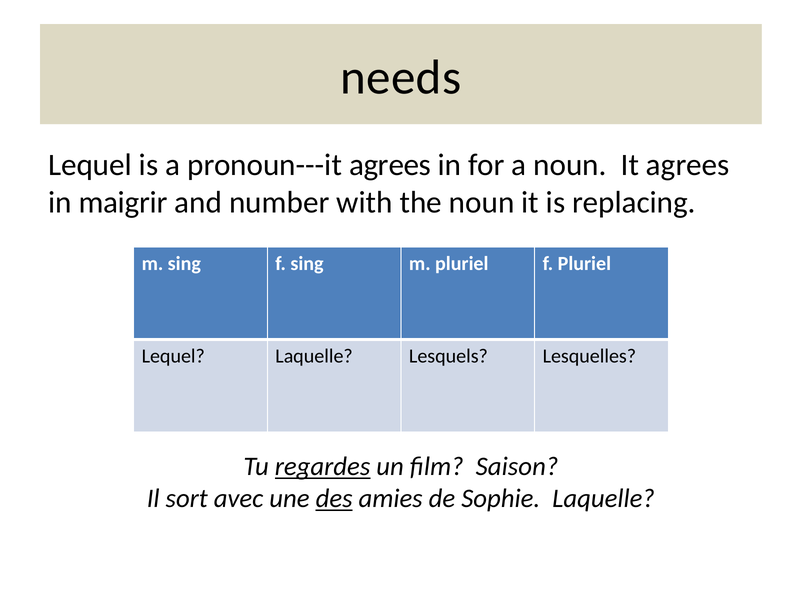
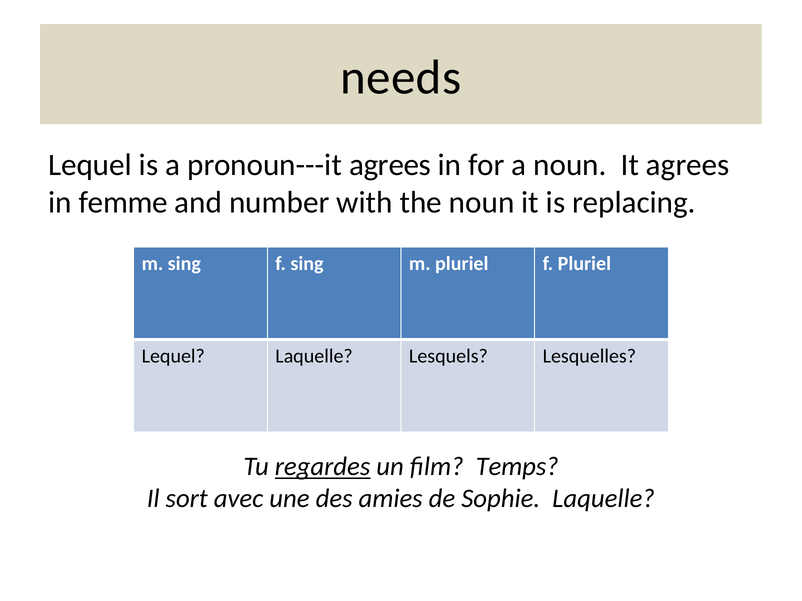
maigrir: maigrir -> femme
Saison: Saison -> Temps
des underline: present -> none
